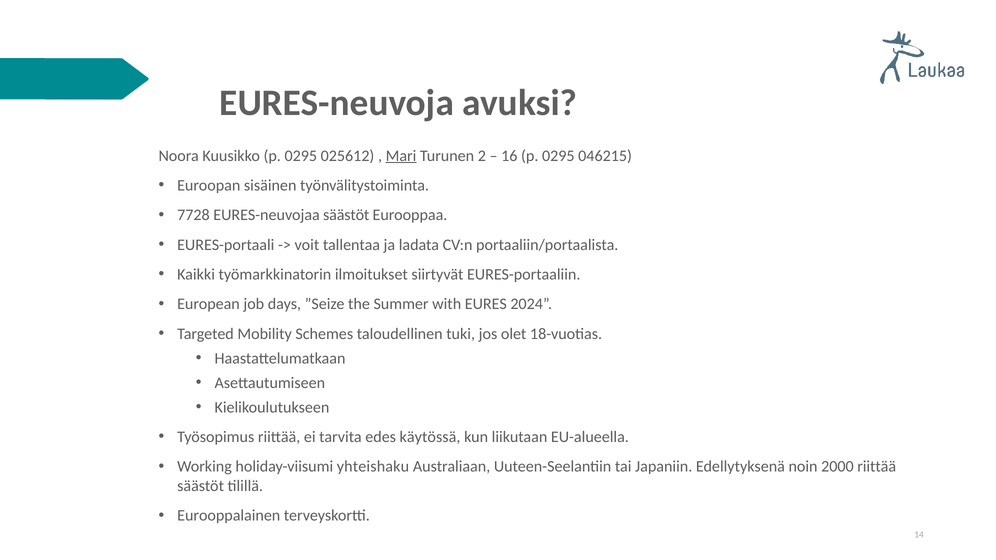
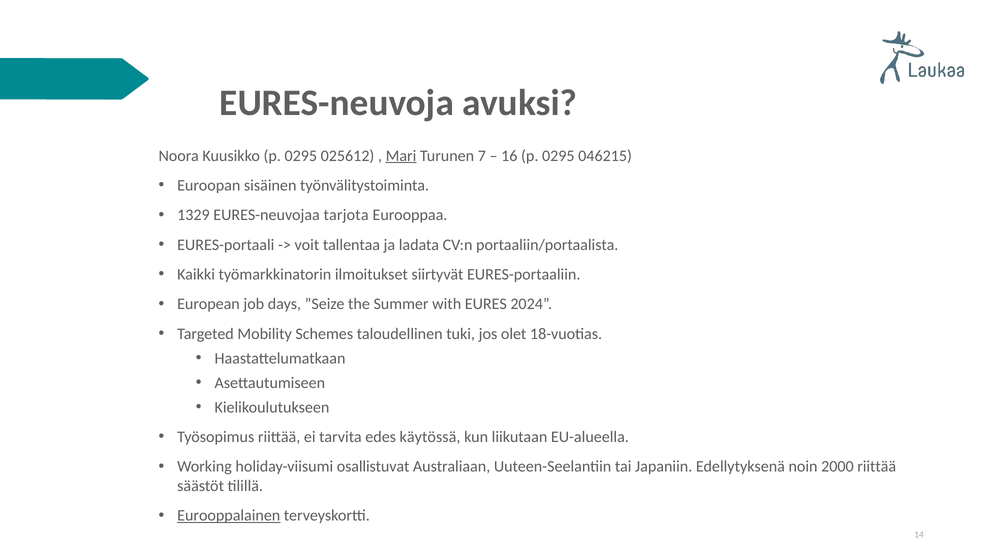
2: 2 -> 7
7728: 7728 -> 1329
EURES-neuvojaa säästöt: säästöt -> tarjota
yhteishaku: yhteishaku -> osallistuvat
Eurooppalainen underline: none -> present
